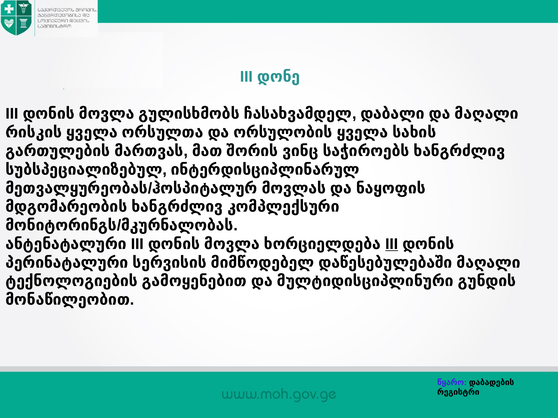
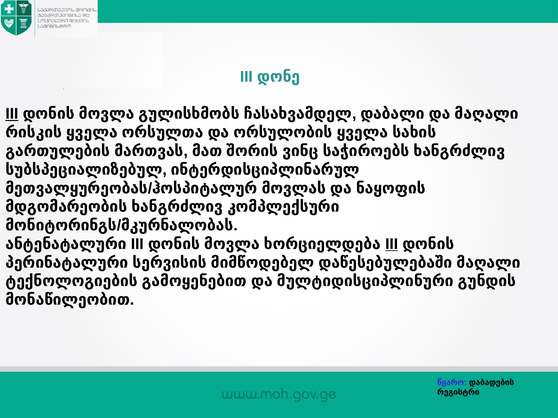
III at (12, 114) underline: none -> present
